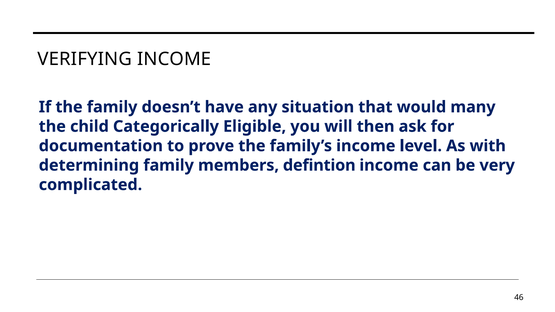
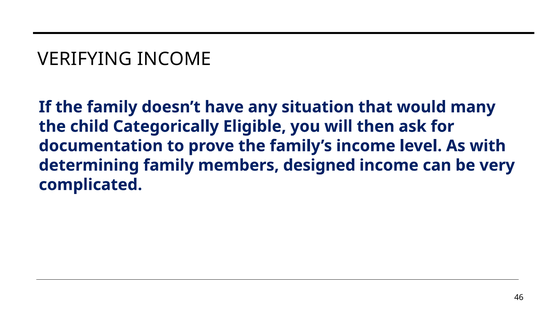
defintion: defintion -> designed
